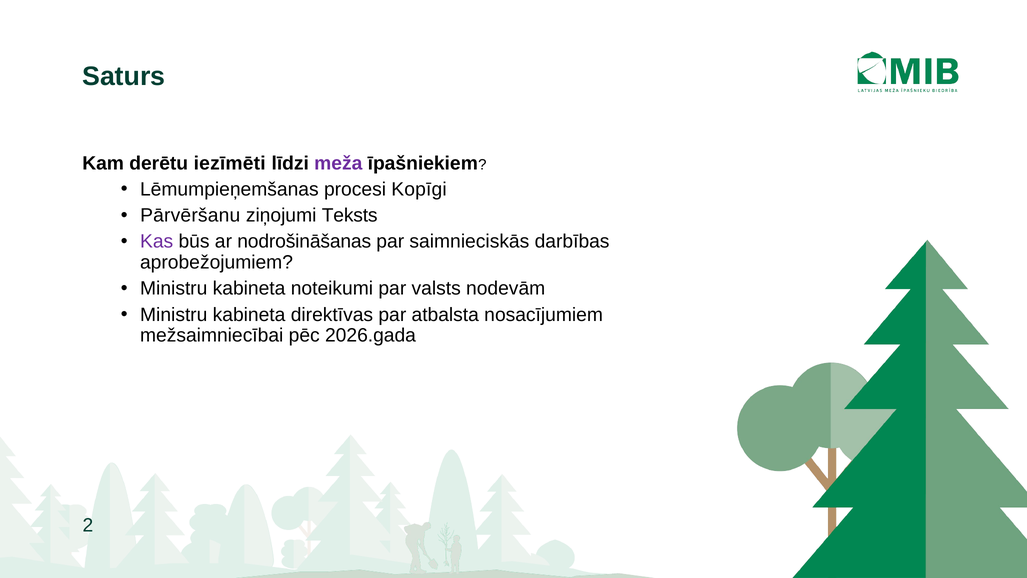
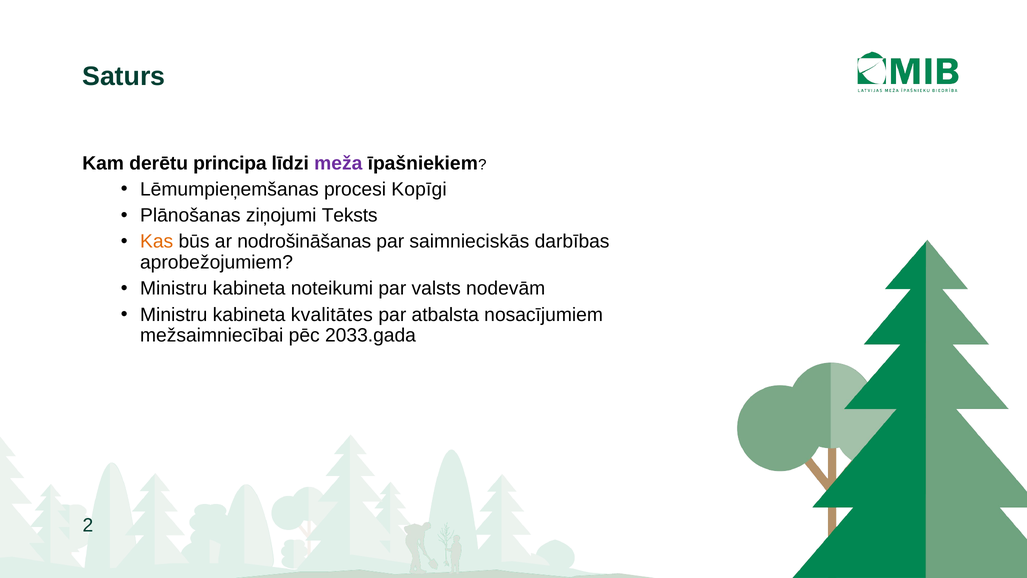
iezīmēti: iezīmēti -> principa
Pārvēršanu: Pārvēršanu -> Plānošanas
Kas colour: purple -> orange
direktīvas: direktīvas -> kvalitātes
2026.gada: 2026.gada -> 2033.gada
